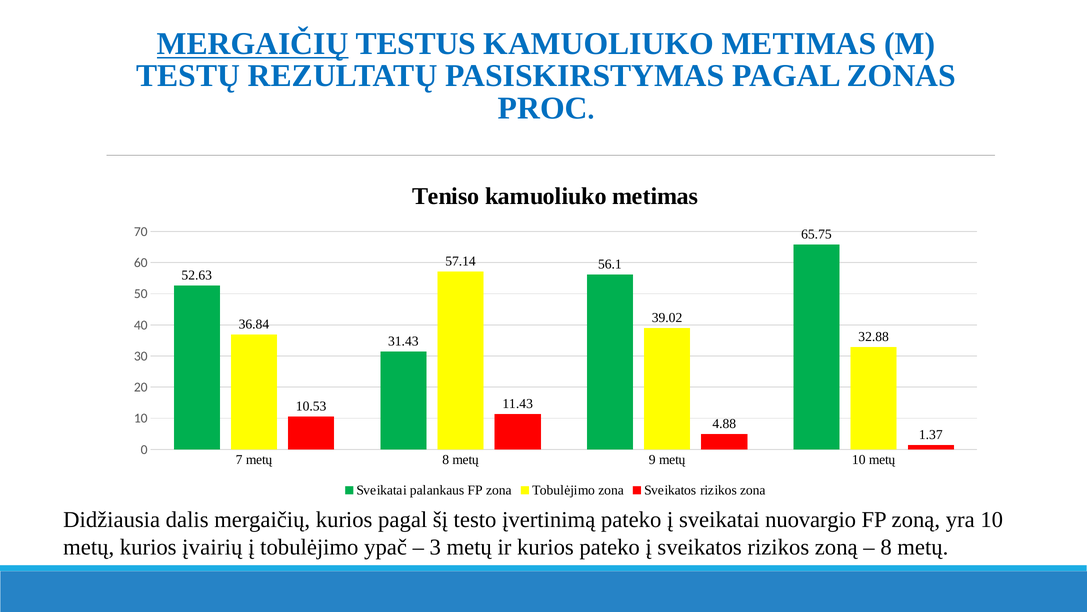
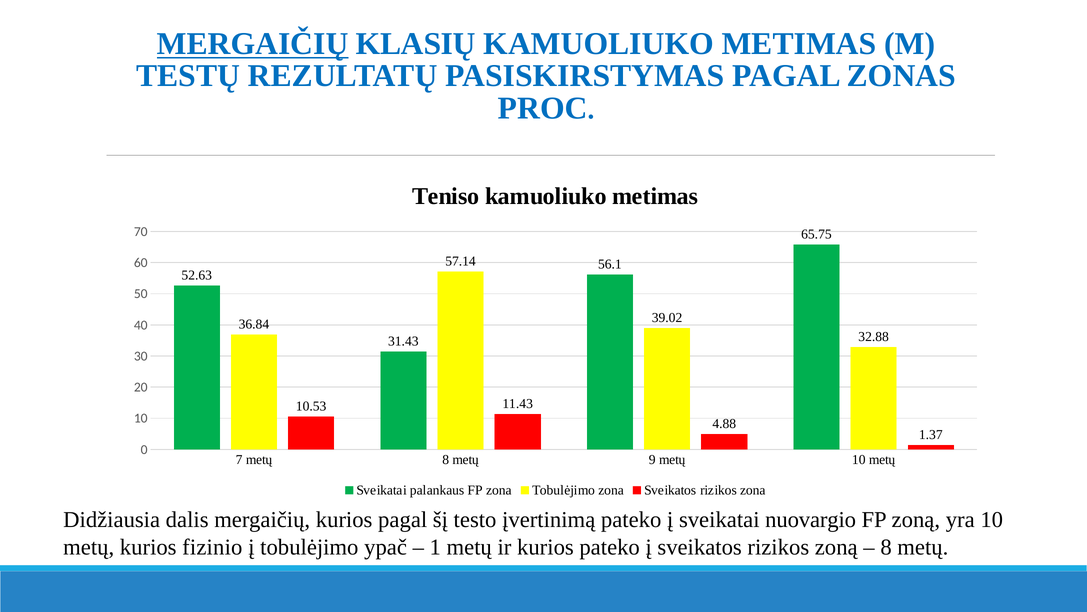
TESTUS: TESTUS -> KLASIŲ
įvairių: įvairių -> fizinio
3: 3 -> 1
